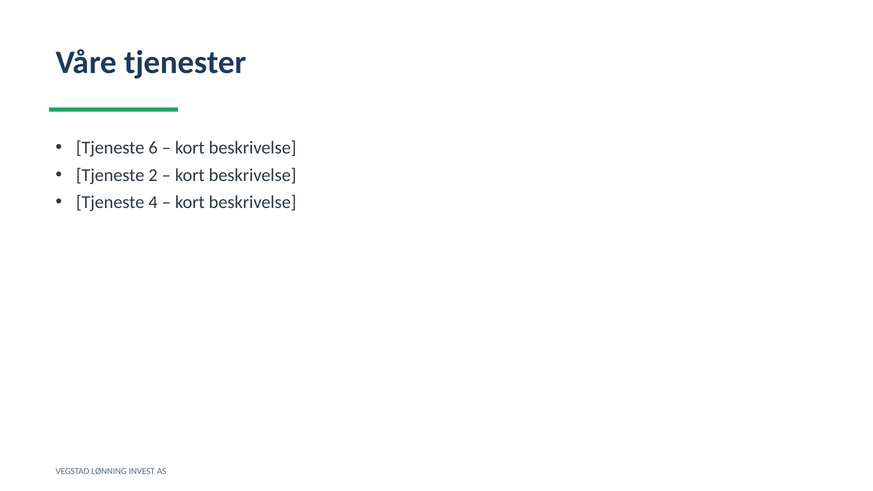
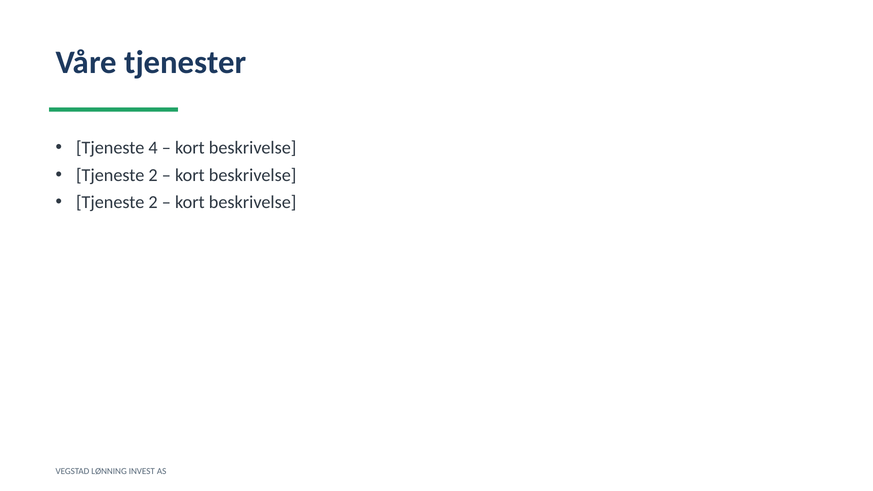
6: 6 -> 4
4 at (153, 202): 4 -> 2
